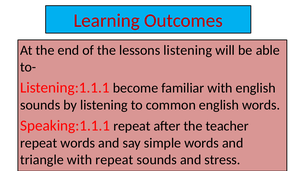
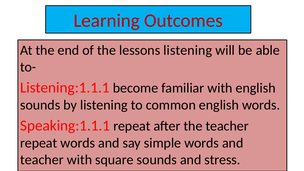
triangle at (42, 160): triangle -> teacher
with repeat: repeat -> square
